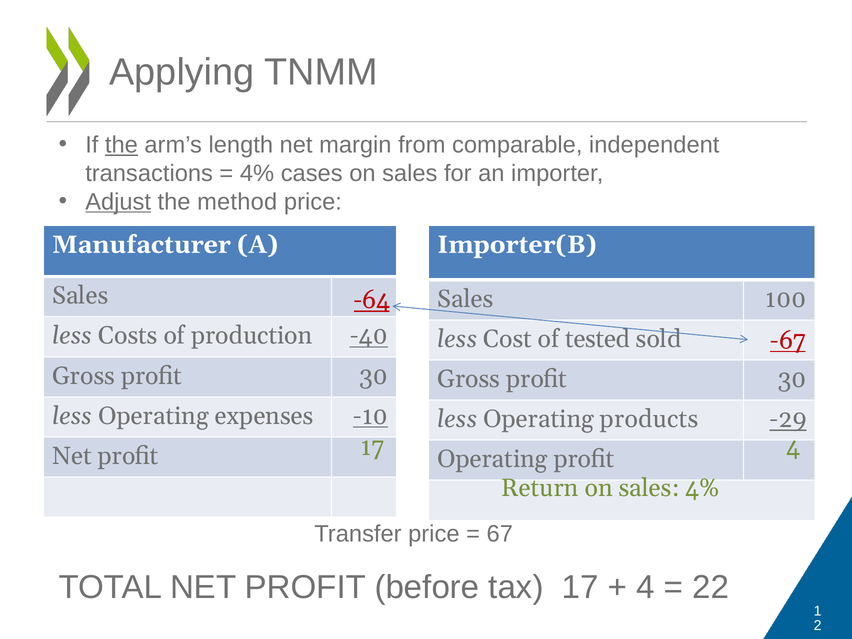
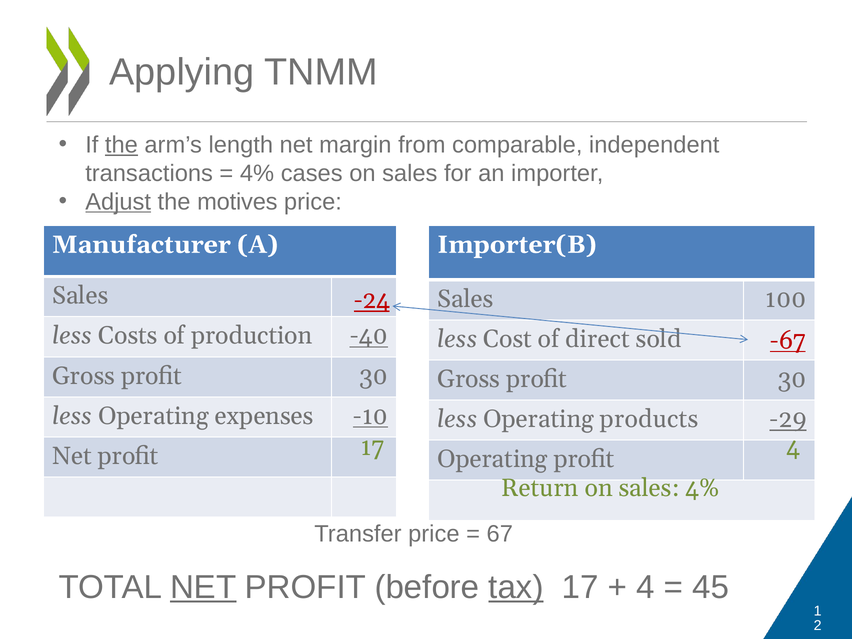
method: method -> motives
-64: -64 -> -24
tested: tested -> direct
NET at (203, 587) underline: none -> present
tax underline: none -> present
22: 22 -> 45
